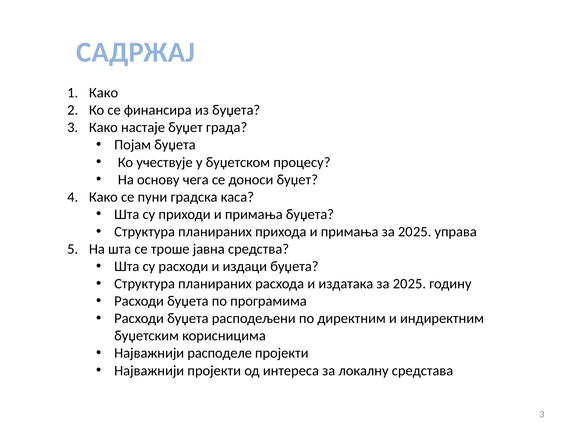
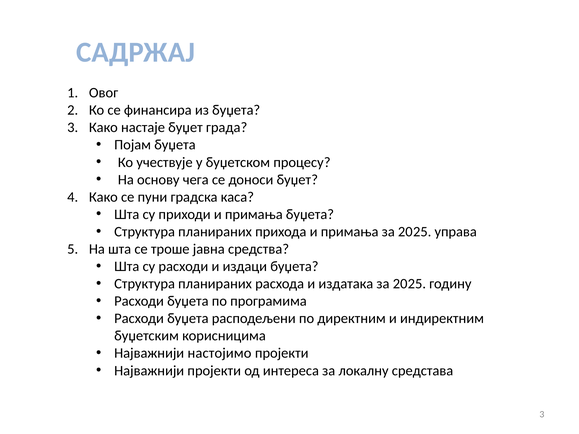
Како at (104, 93): Како -> Овог
расподеле: расподеле -> настојимо
